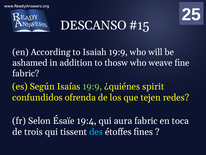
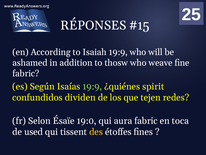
DESCANSO: DESCANSO -> RÉPONSES
ofrenda: ofrenda -> dividen
19:4: 19:4 -> 19:0
trois: trois -> used
des colour: light blue -> yellow
